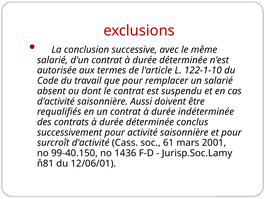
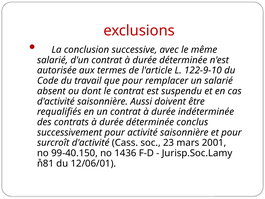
122-1-10: 122-1-10 -> 122-9-10
61: 61 -> 23
